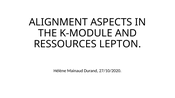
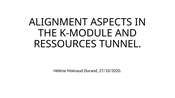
LEPTON: LEPTON -> TUNNEL
